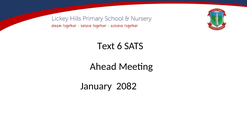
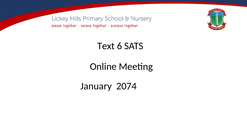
Ahead: Ahead -> Online
2082: 2082 -> 2074
